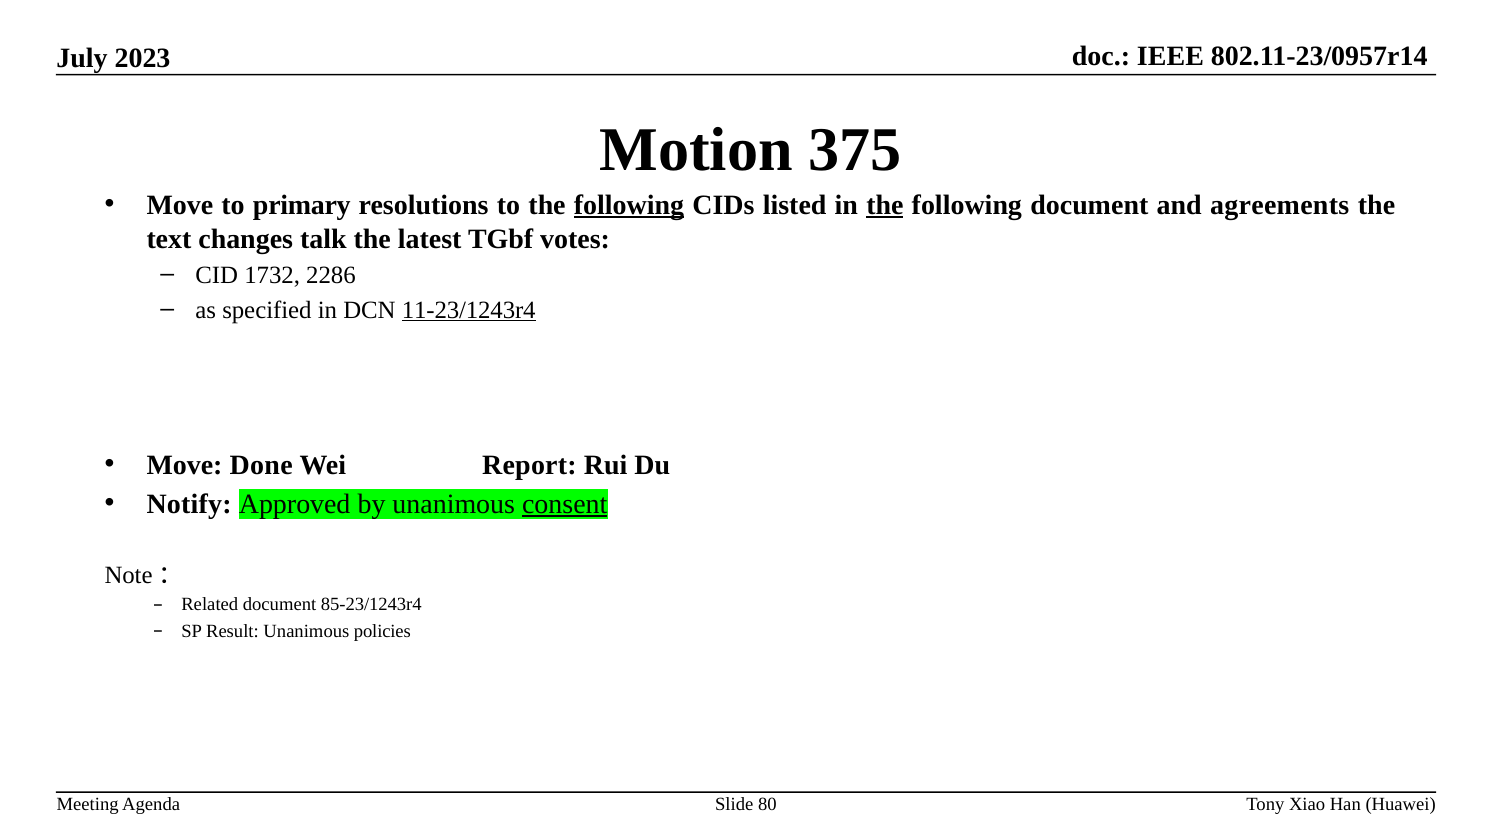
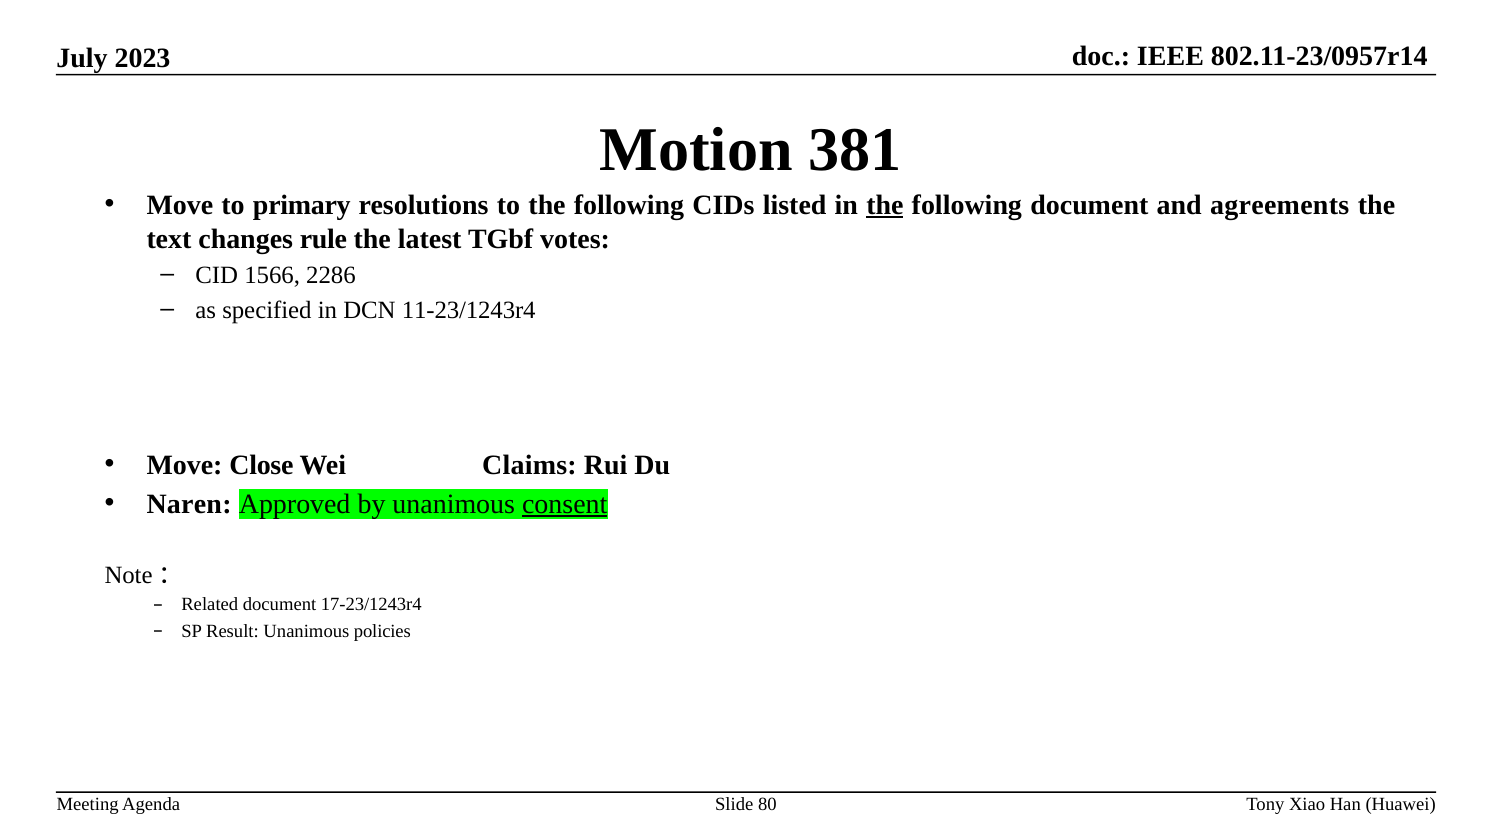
375: 375 -> 381
following at (629, 205) underline: present -> none
talk: talk -> rule
1732: 1732 -> 1566
11-23/1243r4 underline: present -> none
Done: Done -> Close
Report: Report -> Claims
Notify: Notify -> Naren
85-23/1243r4: 85-23/1243r4 -> 17-23/1243r4
